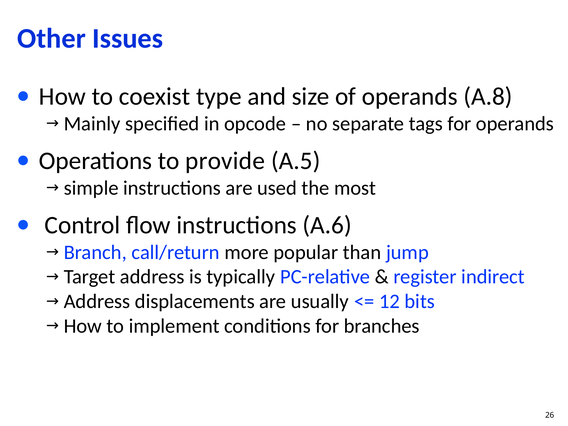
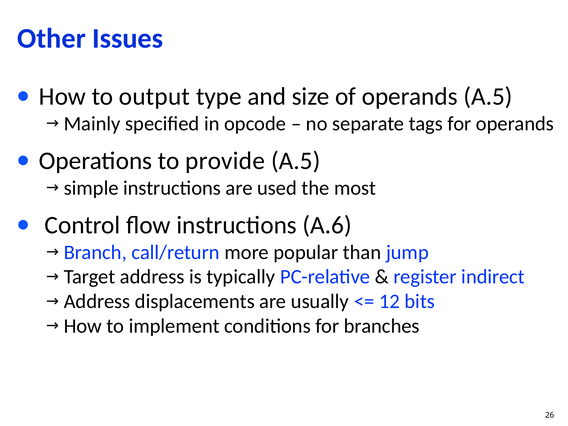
coexist: coexist -> output
operands A.8: A.8 -> A.5
